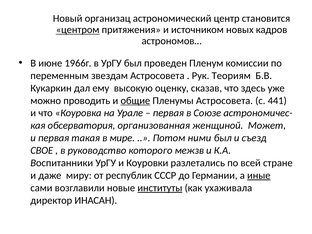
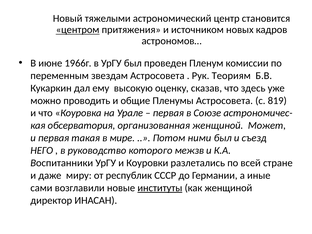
организац: организац -> тяжелыми
общие underline: present -> none
441: 441 -> 819
СВОЕ: СВОЕ -> НЕГО
иные underline: present -> none
как ухаживала: ухаживала -> женщиной
